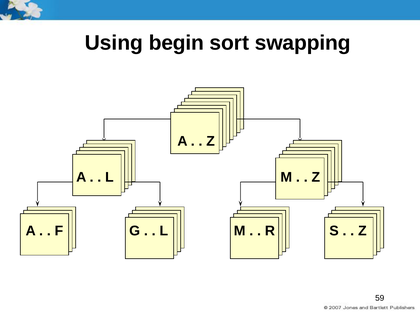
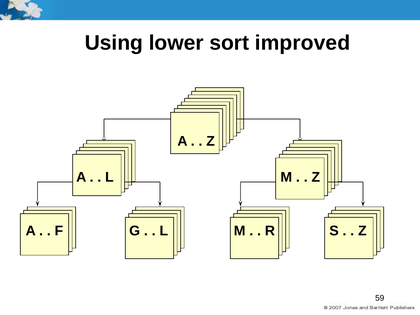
begin: begin -> lower
swapping: swapping -> improved
